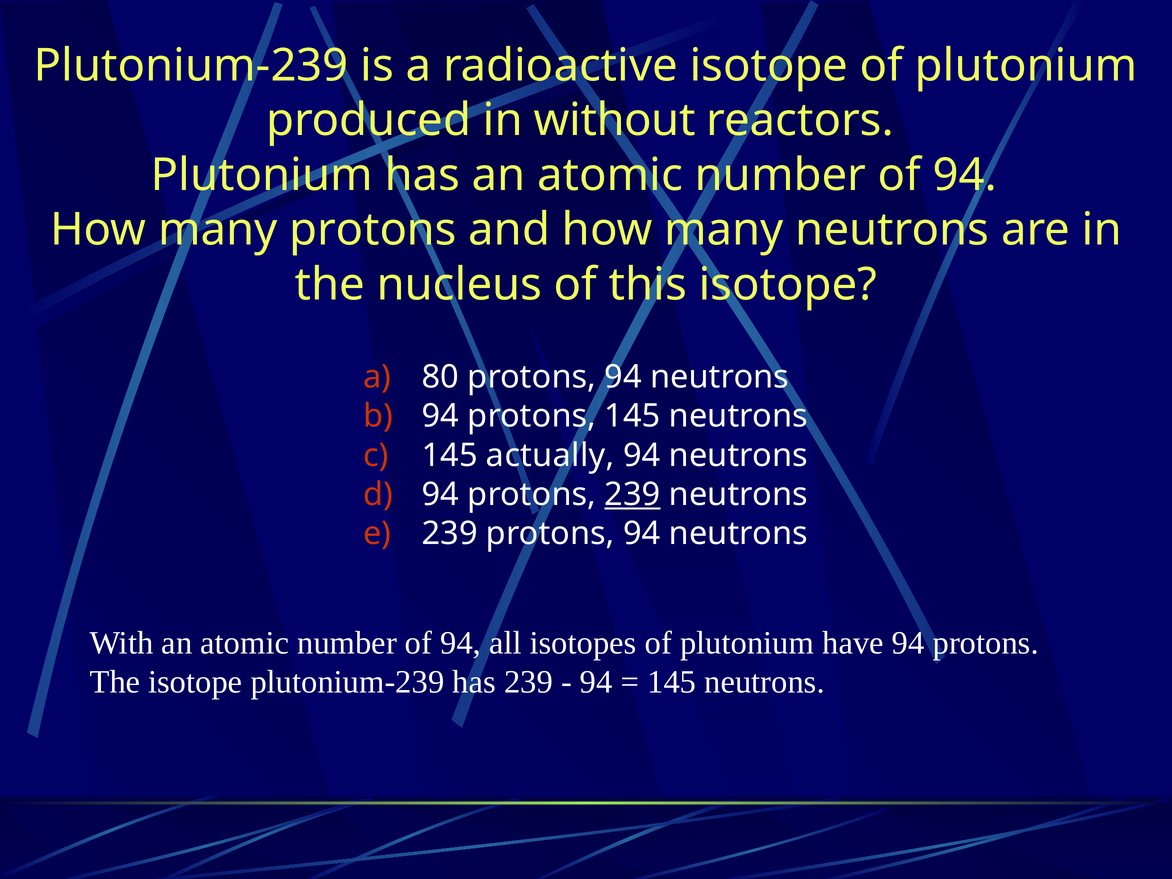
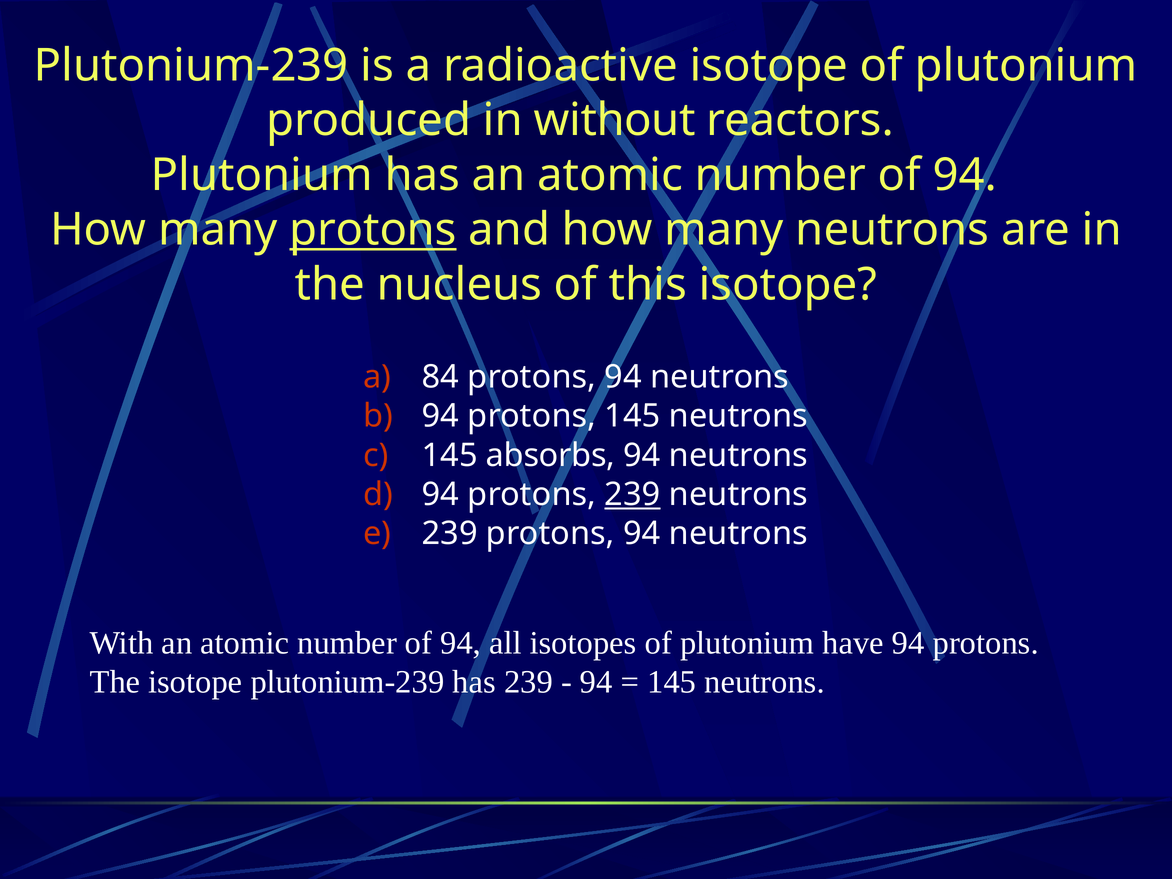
protons at (373, 230) underline: none -> present
80: 80 -> 84
actually: actually -> absorbs
